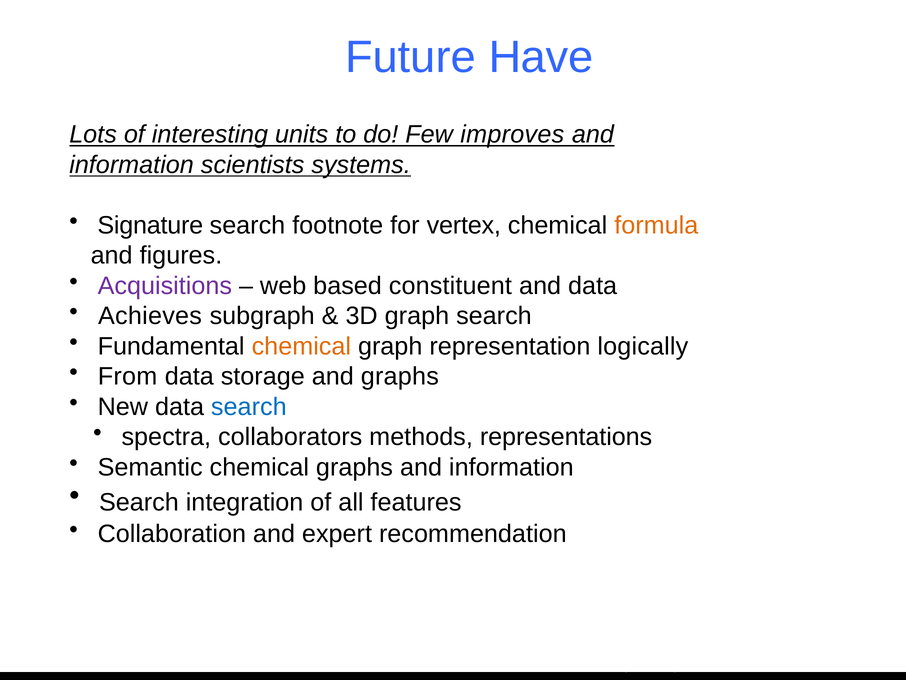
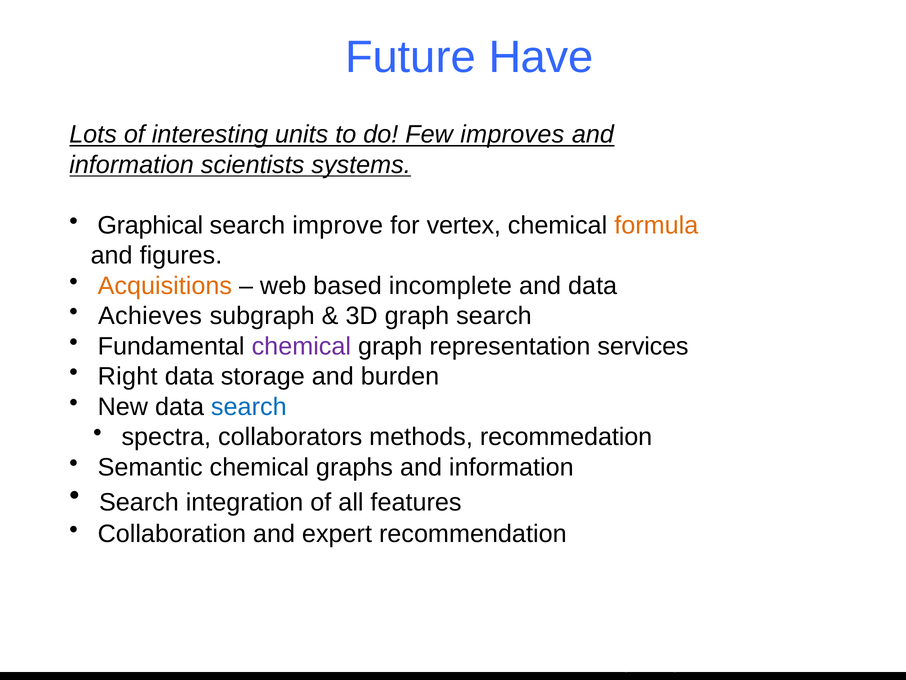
Signature: Signature -> Graphical
footnote: footnote -> improve
Acquisitions colour: purple -> orange
constituent: constituent -> incomplete
chemical at (301, 346) colour: orange -> purple
logically: logically -> services
From: From -> Right
and graphs: graphs -> burden
representations: representations -> recommedation
